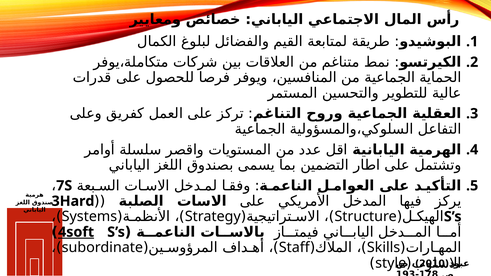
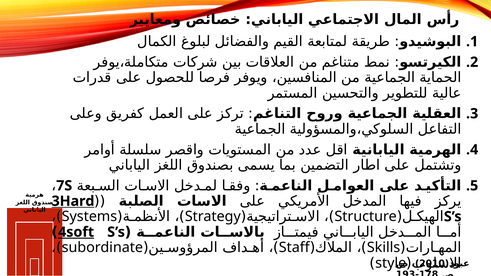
3Hard underline: none -> present
